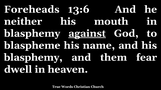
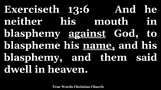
Foreheads: Foreheads -> Exerciseth
name underline: none -> present
fear: fear -> said
